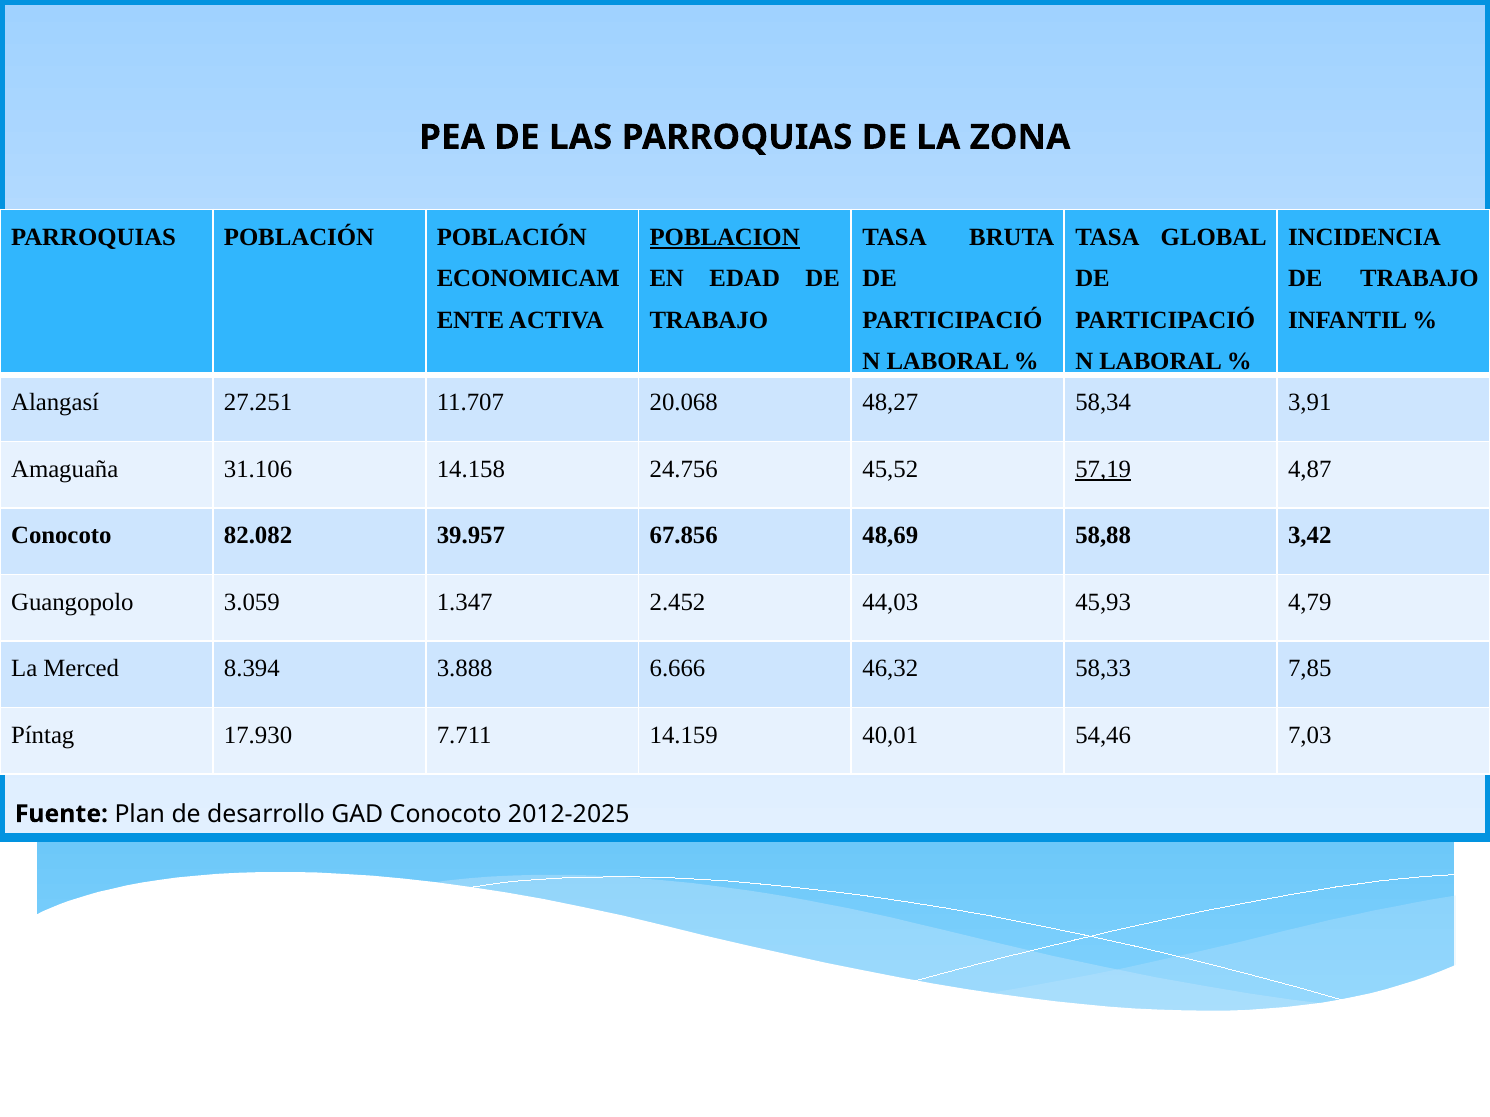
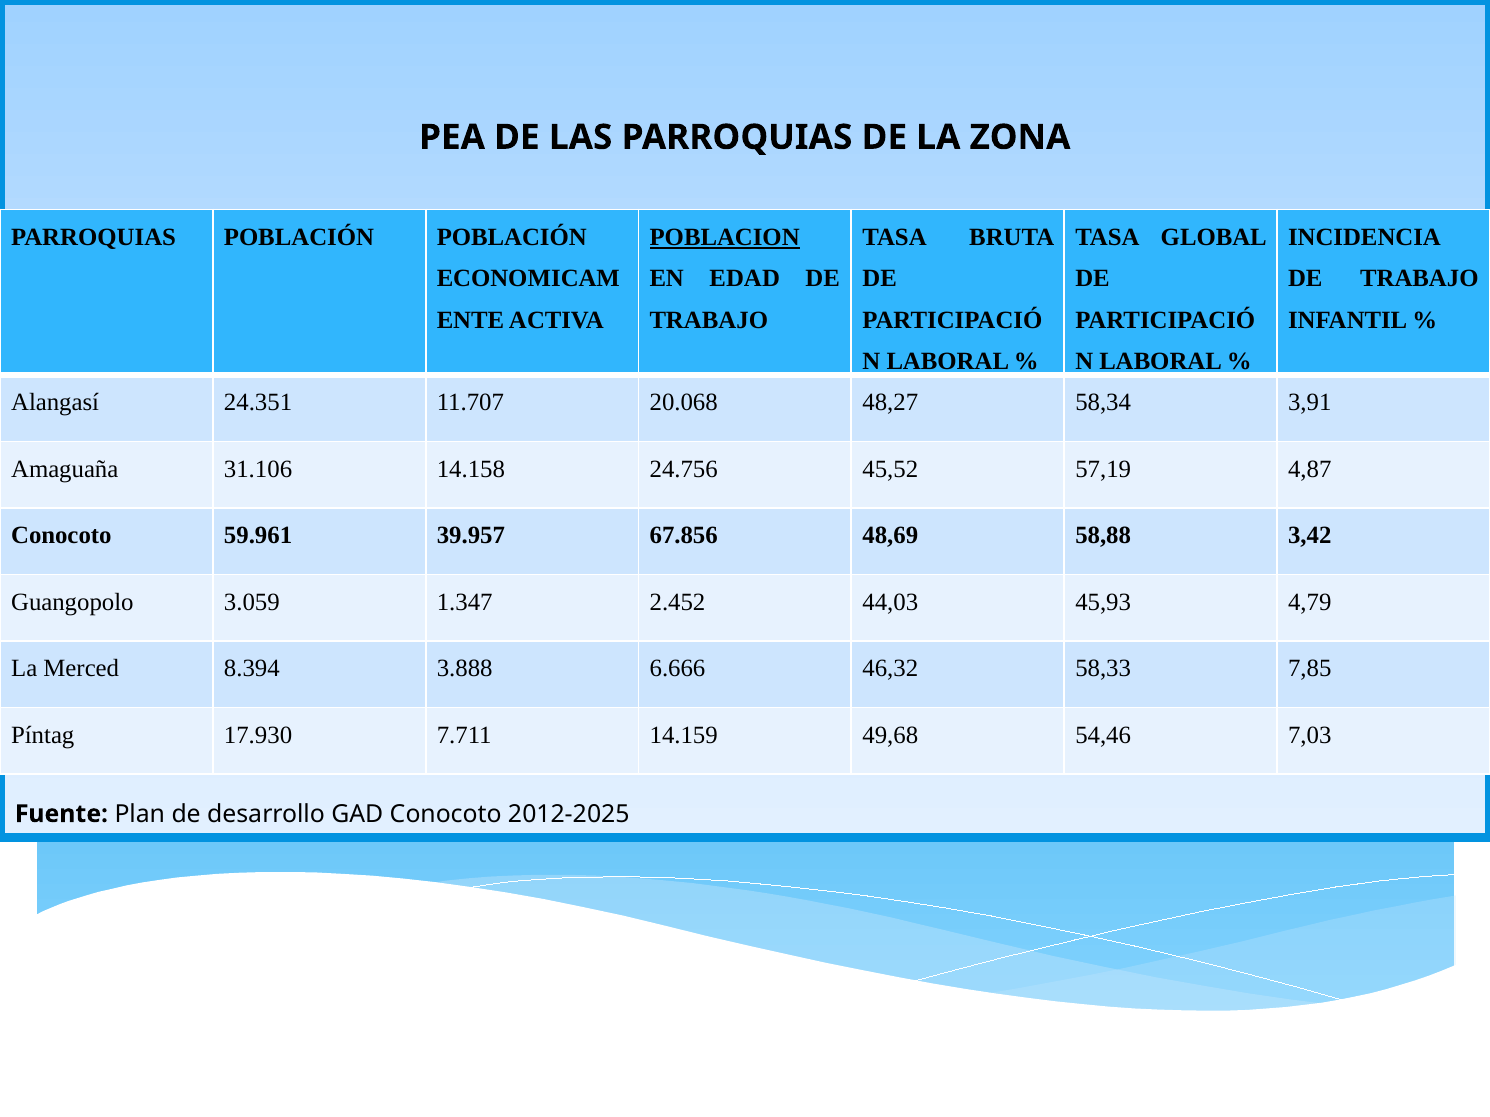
27.251: 27.251 -> 24.351
57,19 underline: present -> none
82.082: 82.082 -> 59.961
40,01: 40,01 -> 49,68
